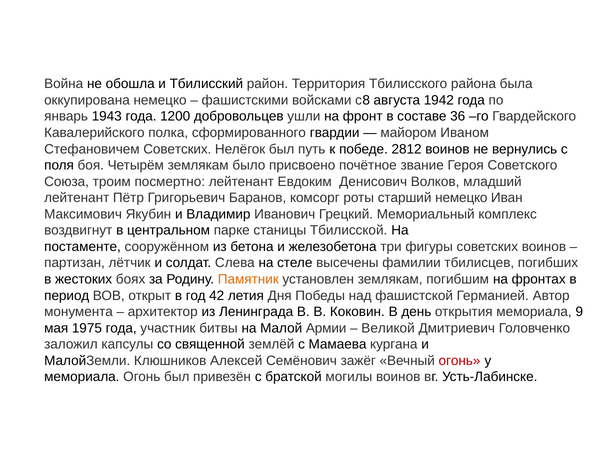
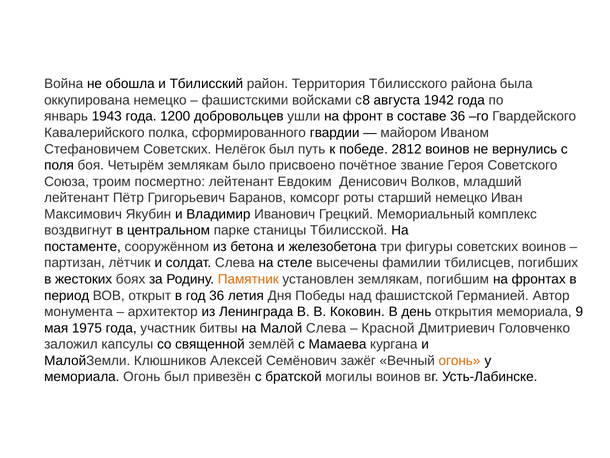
год 42: 42 -> 36
Малой Армии: Армии -> Слева
Великой: Великой -> Красной
огонь at (459, 360) colour: red -> orange
